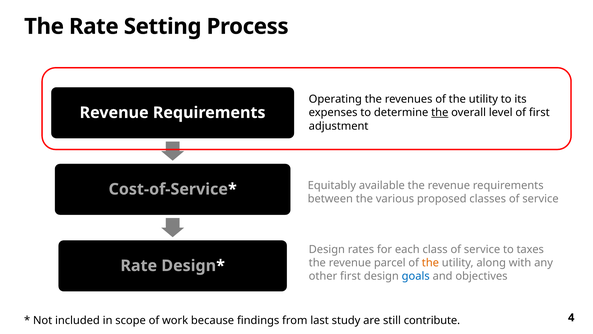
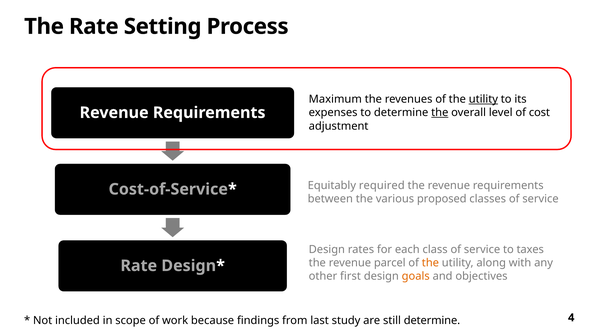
Operating: Operating -> Maximum
utility at (483, 99) underline: none -> present
of first: first -> cost
available: available -> required
goals colour: blue -> orange
still contribute: contribute -> determine
